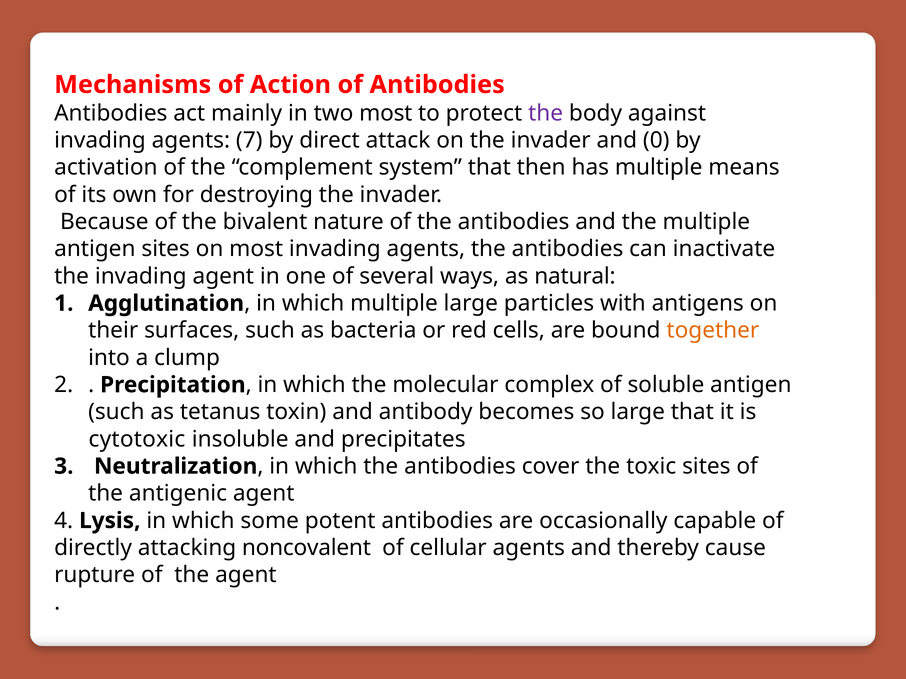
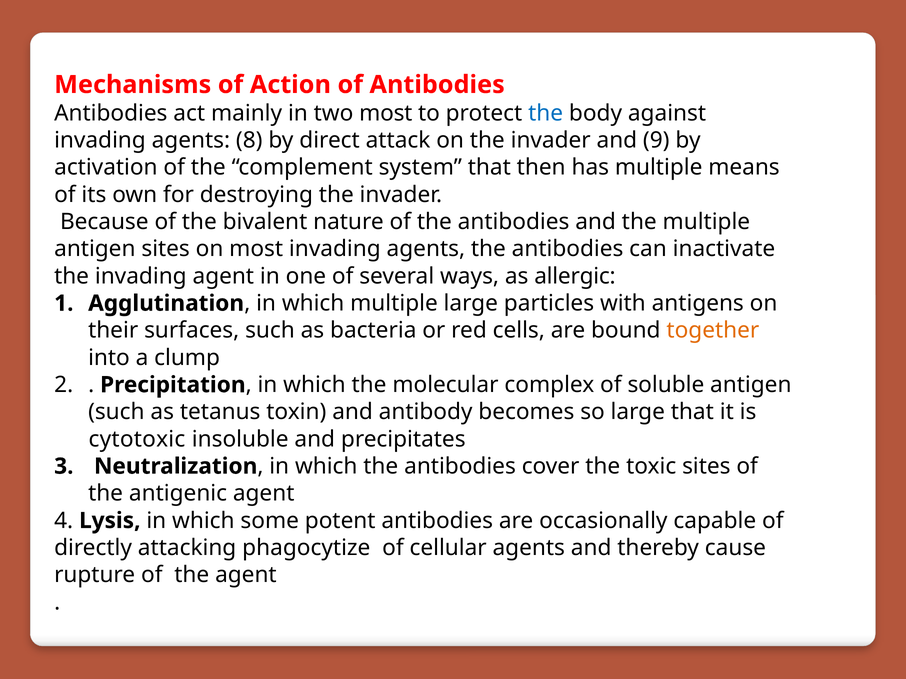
the at (546, 113) colour: purple -> blue
7: 7 -> 8
0: 0 -> 9
natural: natural -> allergic
noncovalent: noncovalent -> phagocytize
